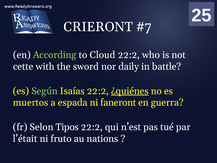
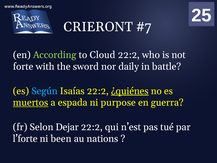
cette: cette -> forte
Según colour: light green -> light blue
muertos underline: none -> present
faneront: faneront -> purpose
Tipos: Tipos -> Dejar
l’était: l’était -> l’forte
fruto: fruto -> been
